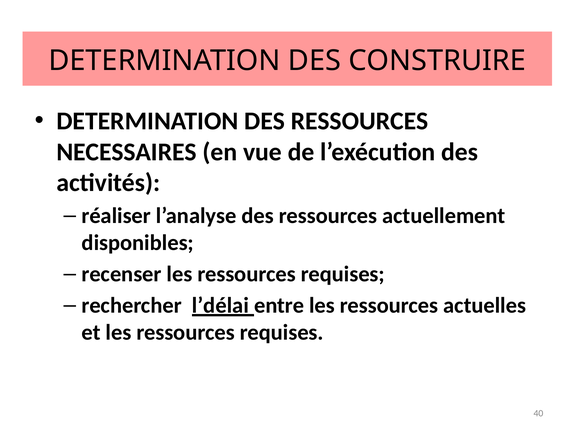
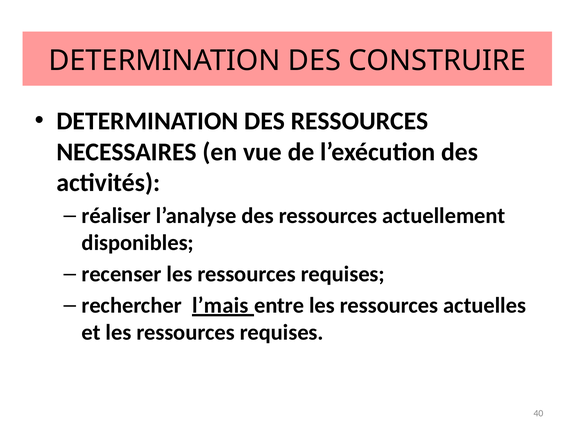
l’délai: l’délai -> l’mais
